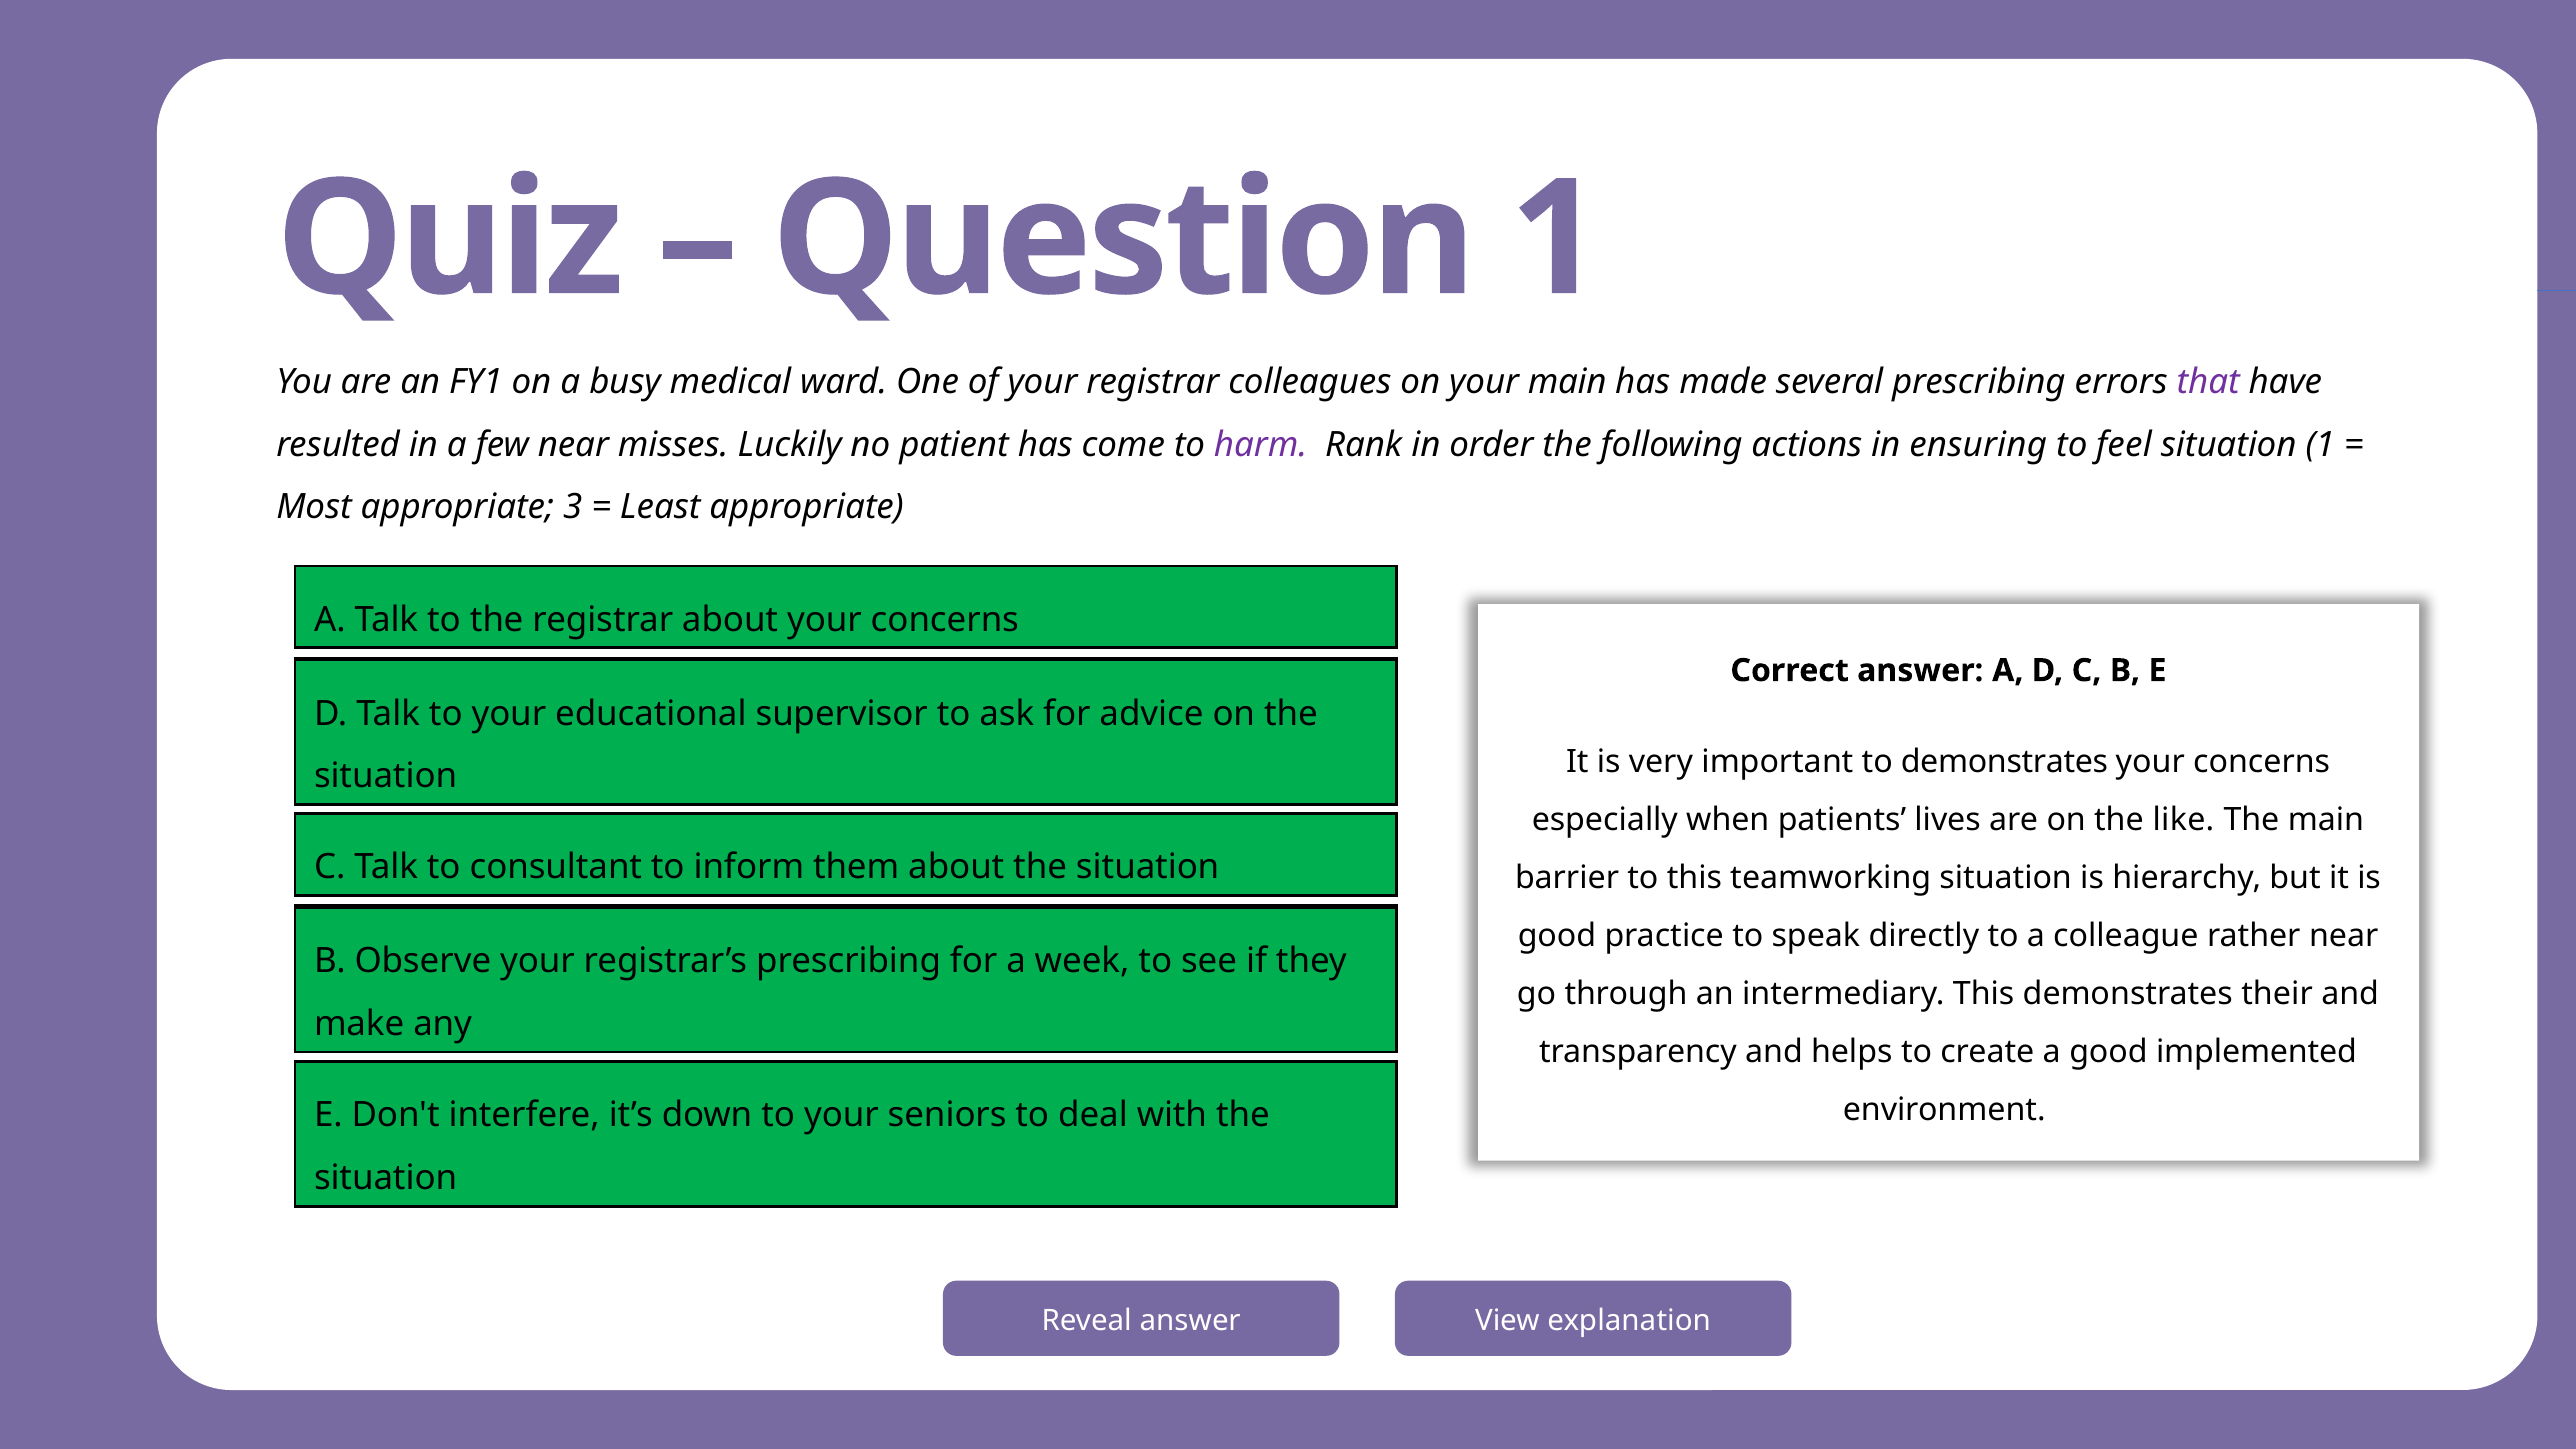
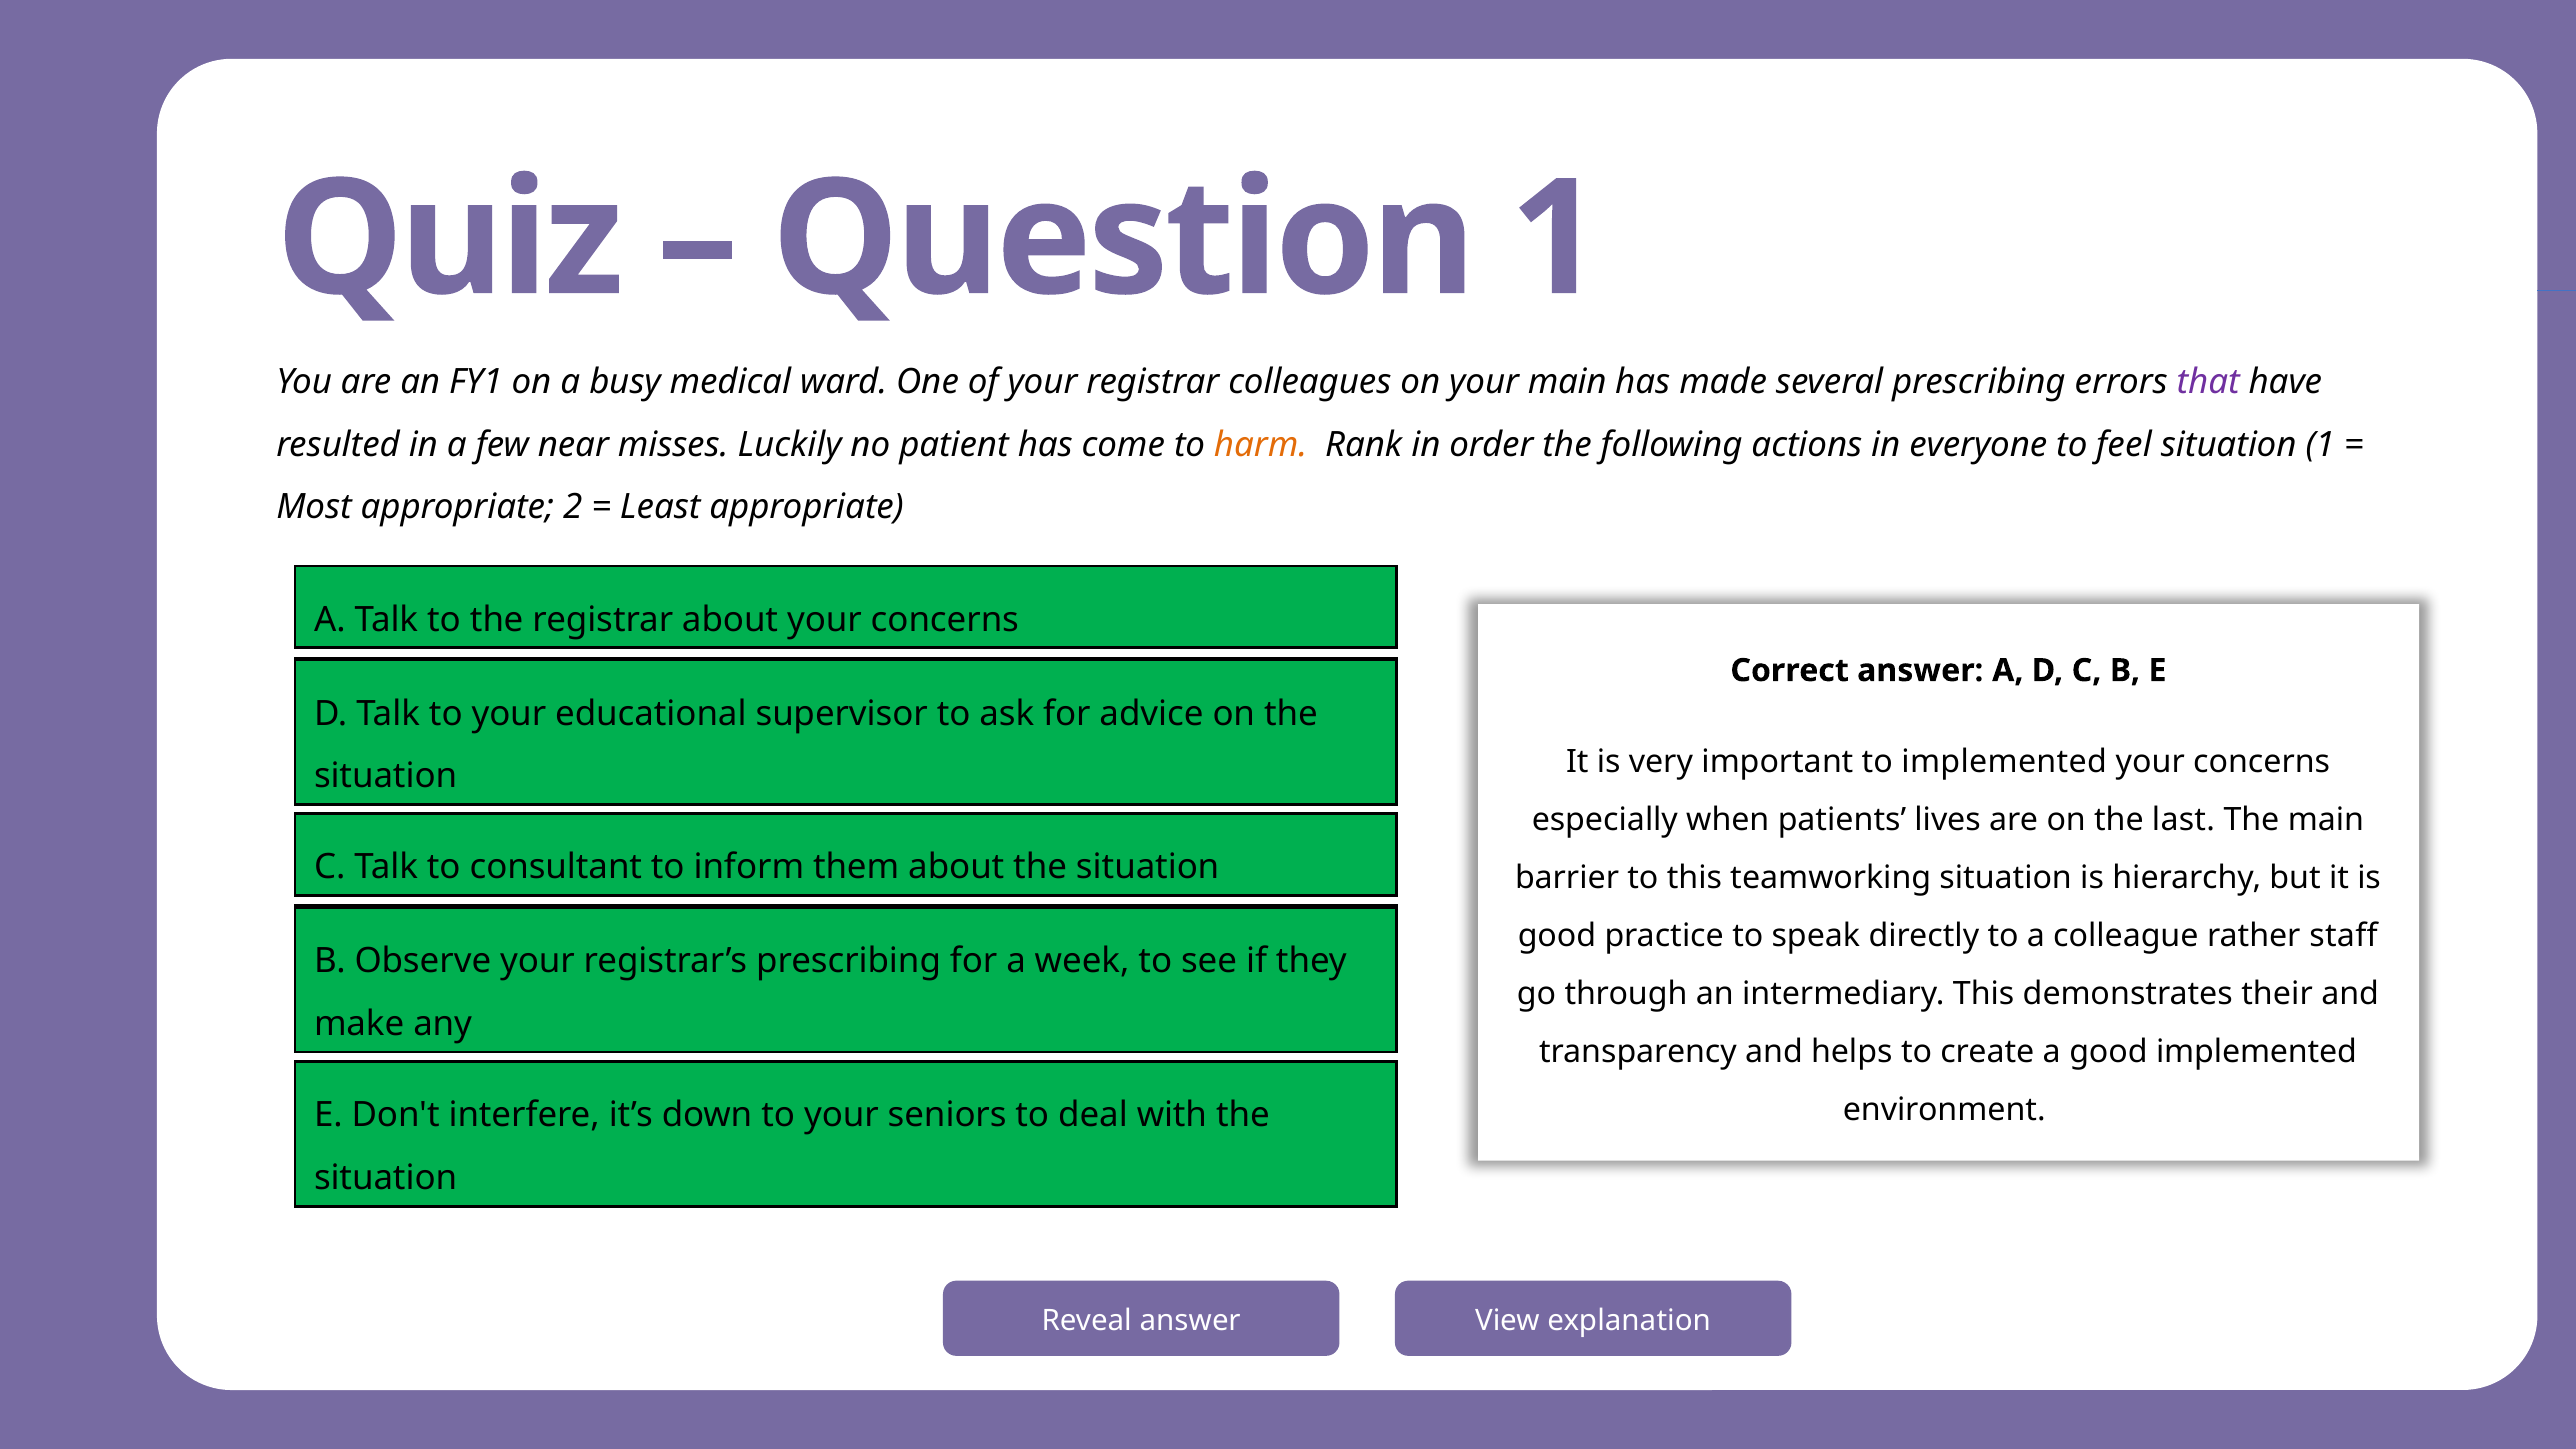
harm colour: purple -> orange
ensuring: ensuring -> everyone
3: 3 -> 2
to demonstrates: demonstrates -> implemented
like: like -> last
rather near: near -> staff
